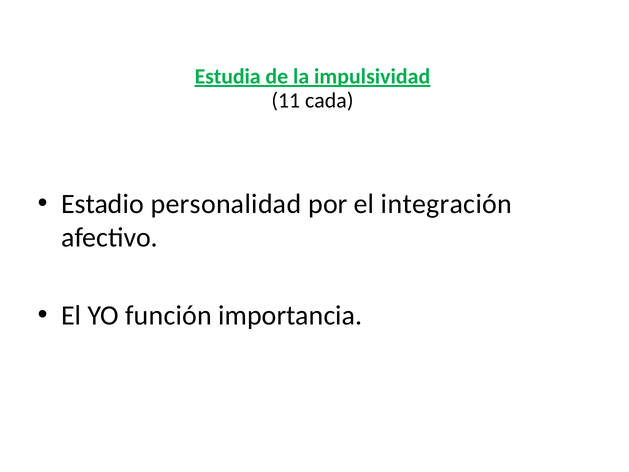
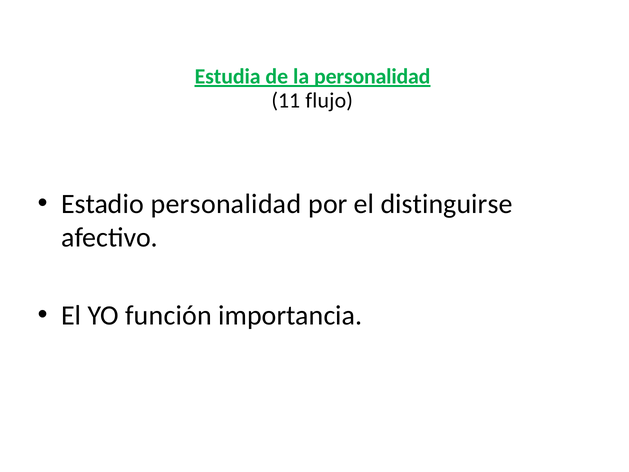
la impulsividad: impulsividad -> personalidad
cada: cada -> flujo
integración: integración -> distinguirse
